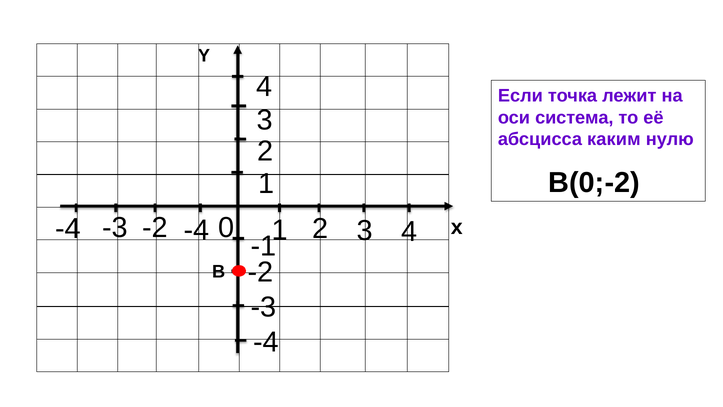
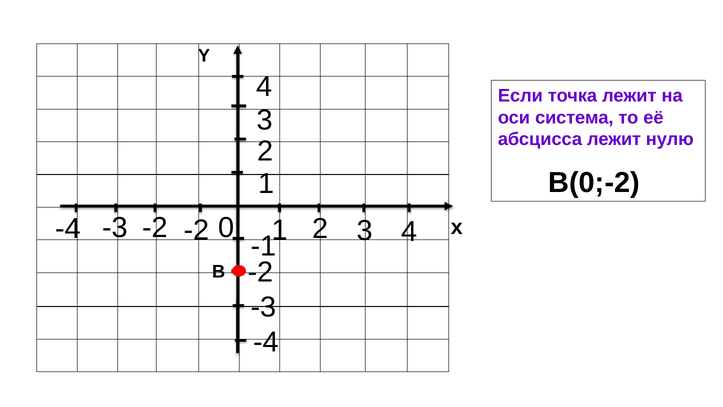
абсцисса каким: каким -> лежит
-4 at (197, 230): -4 -> -2
